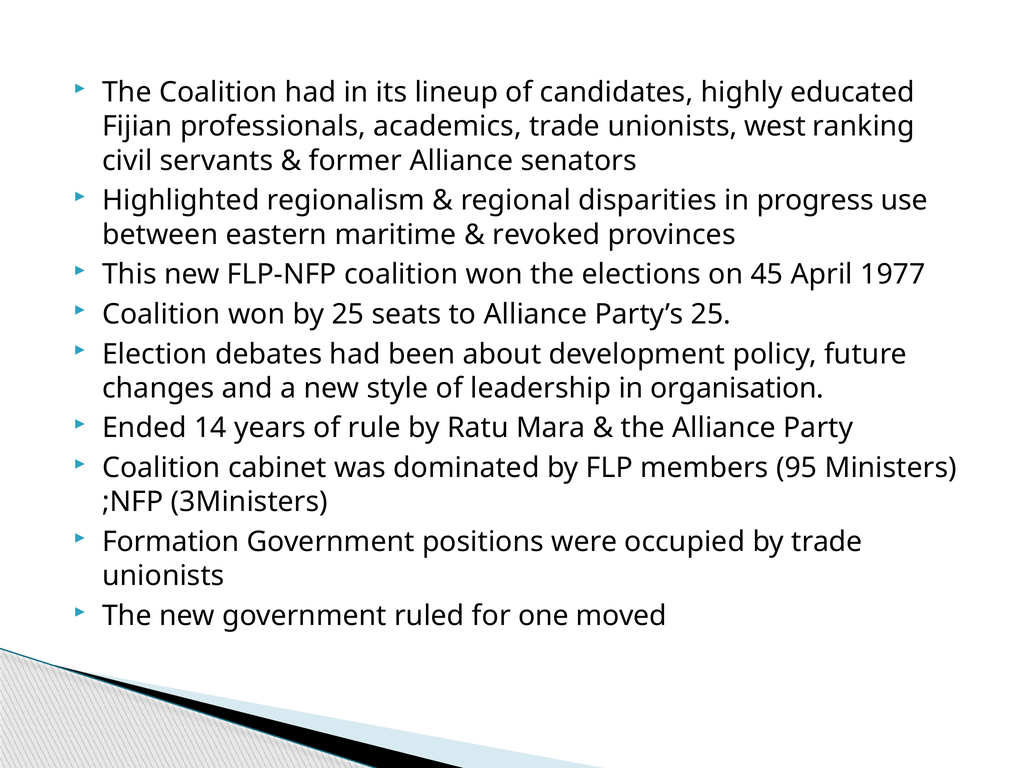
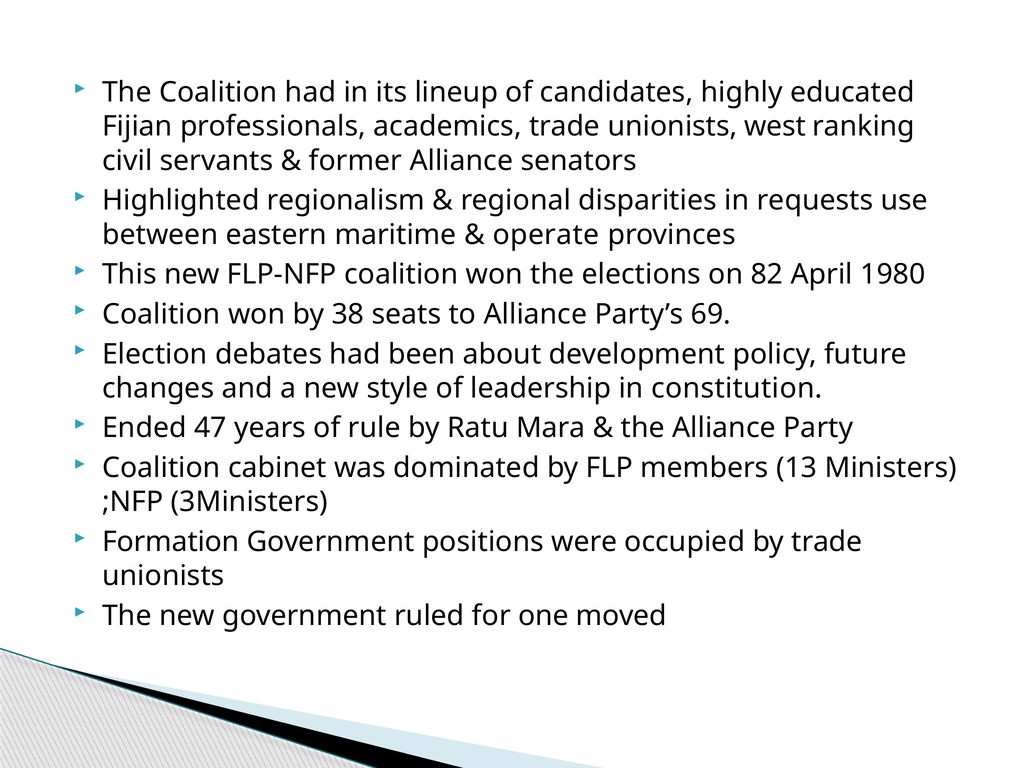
progress: progress -> requests
revoked: revoked -> operate
45: 45 -> 82
1977: 1977 -> 1980
by 25: 25 -> 38
Party’s 25: 25 -> 69
organisation: organisation -> constitution
14: 14 -> 47
95: 95 -> 13
